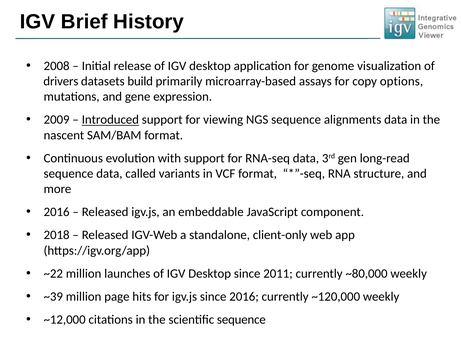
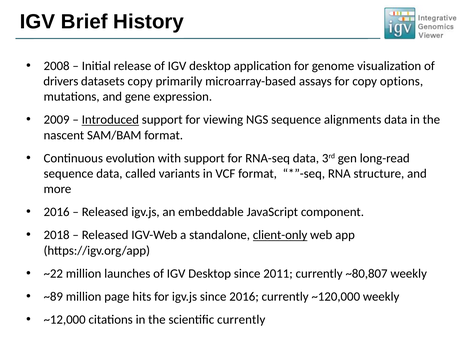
datasets build: build -> copy
client-only underline: none -> present
~80,000: ~80,000 -> ~80,807
~39: ~39 -> ~89
scientific sequence: sequence -> currently
